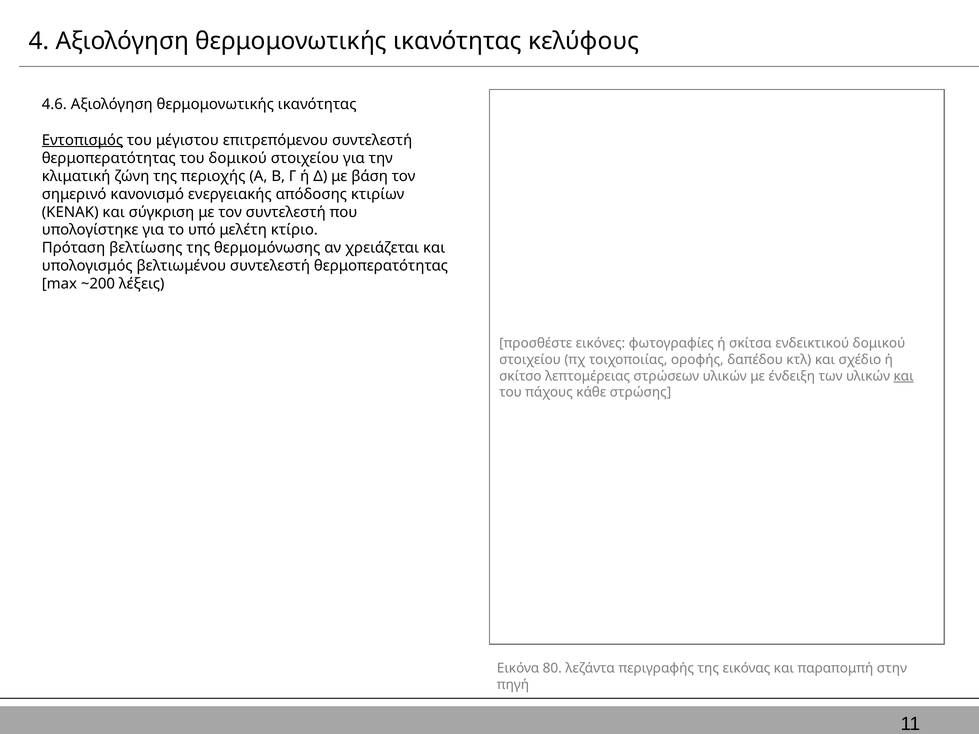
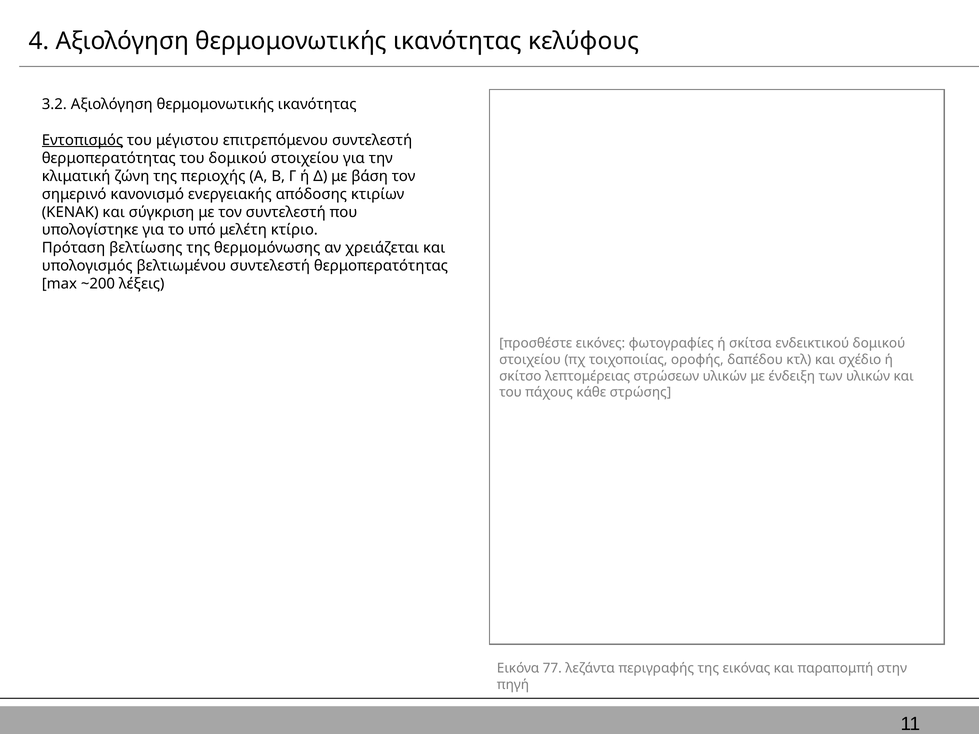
4.6: 4.6 -> 3.2
και at (904, 376) underline: present -> none
80: 80 -> 77
